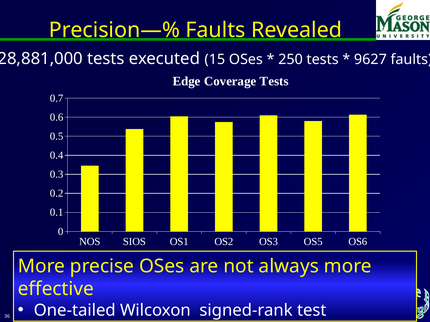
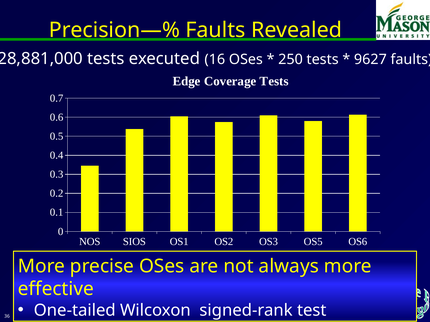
15: 15 -> 16
